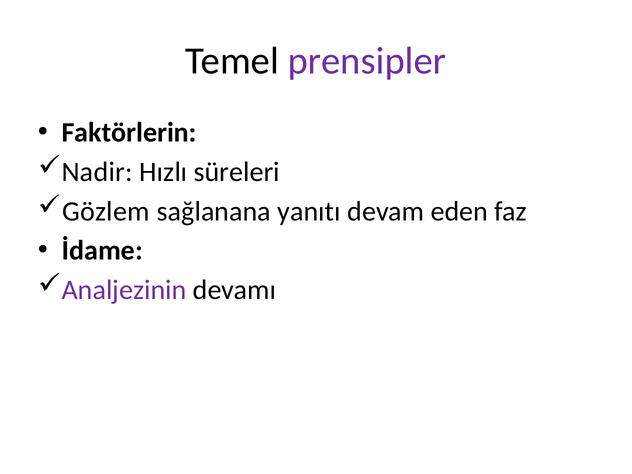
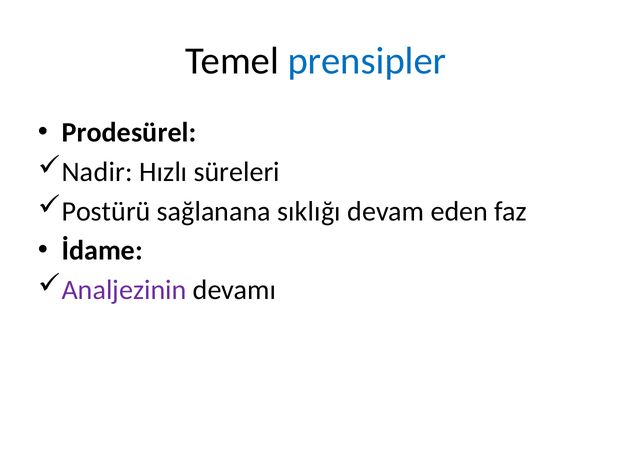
prensipler colour: purple -> blue
Faktörlerin: Faktörlerin -> Prodesürel
Gözlem: Gözlem -> Postürü
yanıtı: yanıtı -> sıklığı
